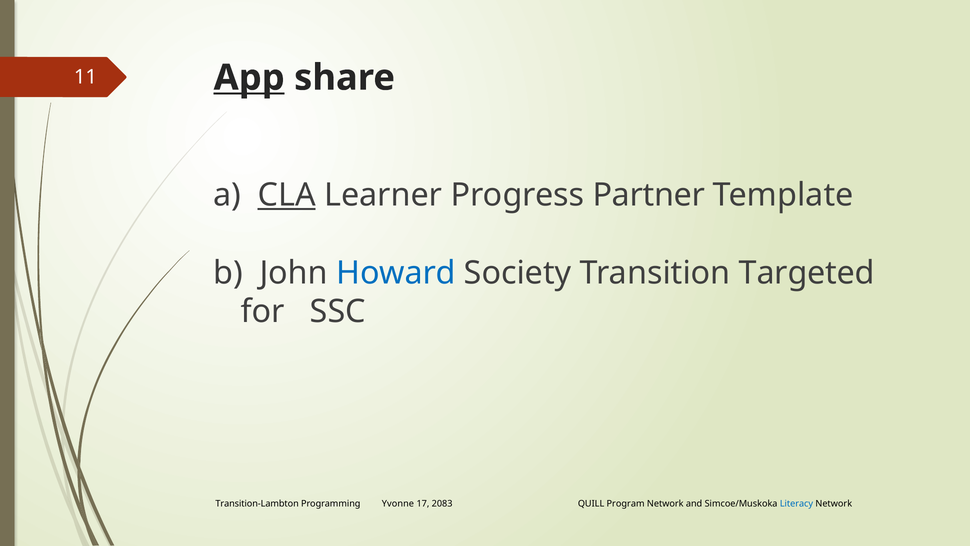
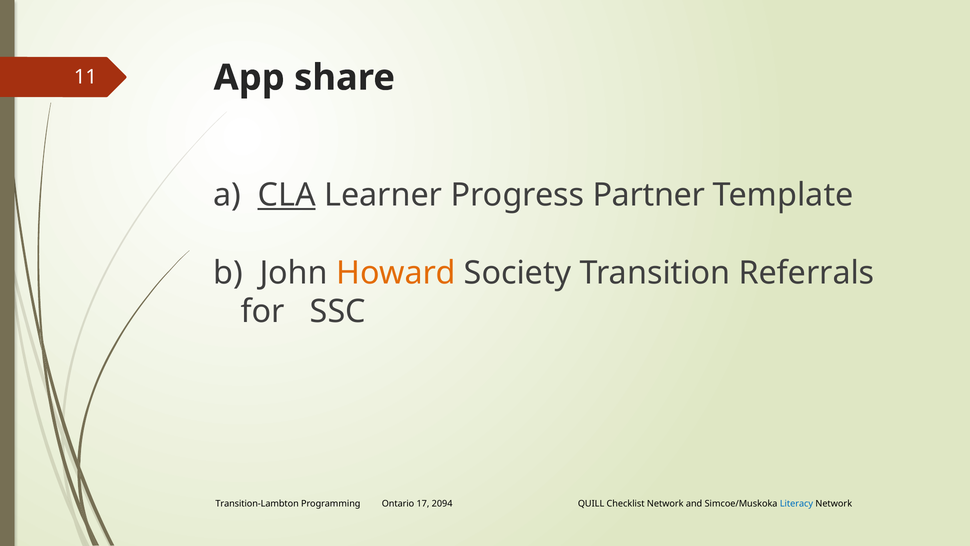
App underline: present -> none
Howard colour: blue -> orange
Targeted: Targeted -> Referrals
Yvonne: Yvonne -> Ontario
2083: 2083 -> 2094
Program: Program -> Checklist
